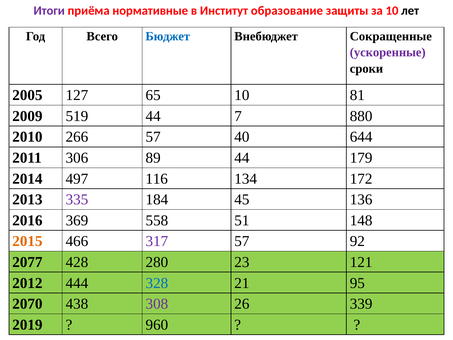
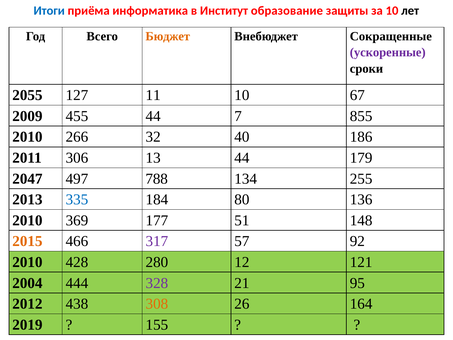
Итоги colour: purple -> blue
нормативные: нормативные -> информатика
Бюджет colour: blue -> orange
2005: 2005 -> 2055
65: 65 -> 11
81: 81 -> 67
519: 519 -> 455
880: 880 -> 855
266 57: 57 -> 32
644: 644 -> 186
89: 89 -> 13
2014: 2014 -> 2047
116: 116 -> 788
172: 172 -> 255
335 colour: purple -> blue
45: 45 -> 80
2016 at (27, 220): 2016 -> 2010
558: 558 -> 177
2077 at (27, 262): 2077 -> 2010
23: 23 -> 12
2012: 2012 -> 2004
328 colour: blue -> purple
2070: 2070 -> 2012
308 colour: purple -> orange
339: 339 -> 164
960: 960 -> 155
